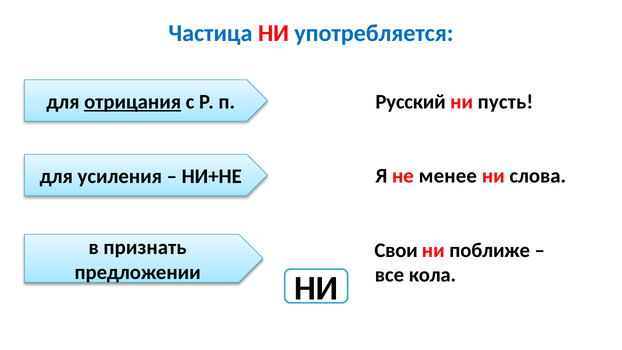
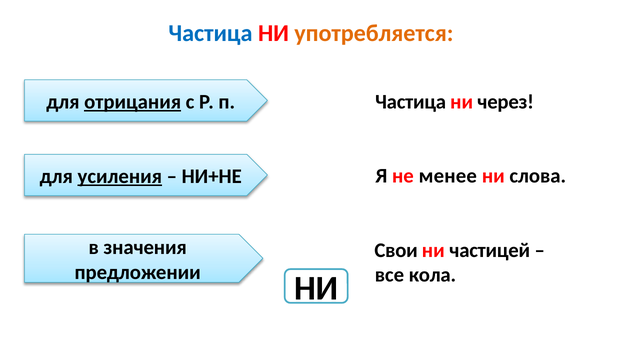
употребляется colour: blue -> orange
Русский at (411, 102): Русский -> Частица
пусть: пусть -> через
усиления underline: none -> present
признать: признать -> значения
поближе: поближе -> частицей
